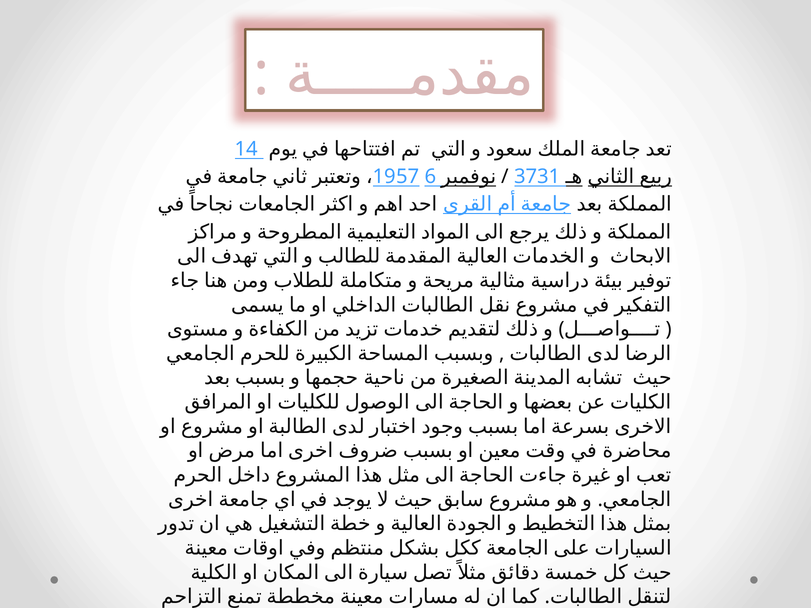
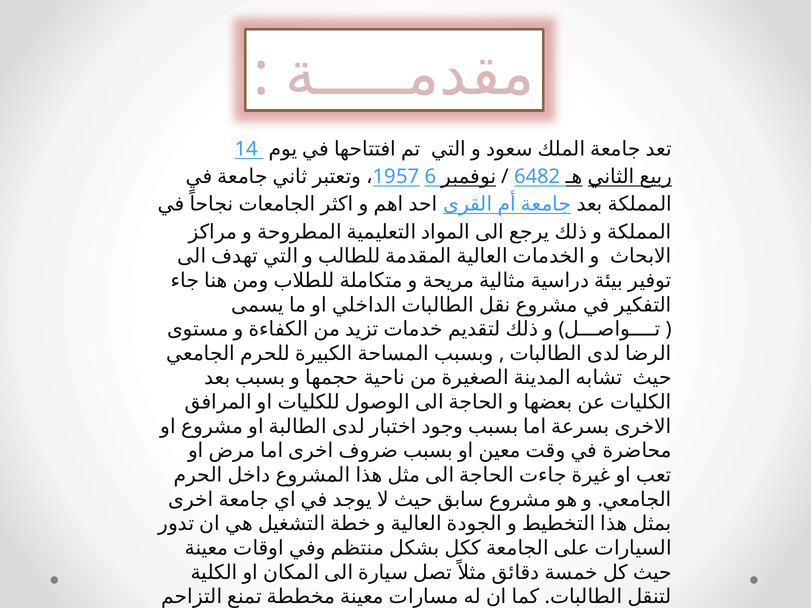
3731: 3731 -> 6482
